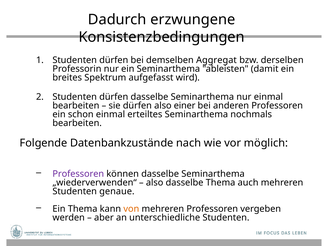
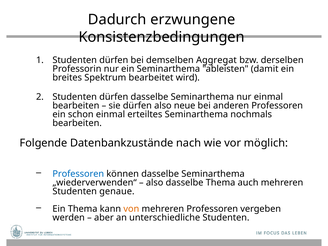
aufgefasst: aufgefasst -> bearbeitet
einer: einer -> neue
Professoren at (78, 174) colour: purple -> blue
